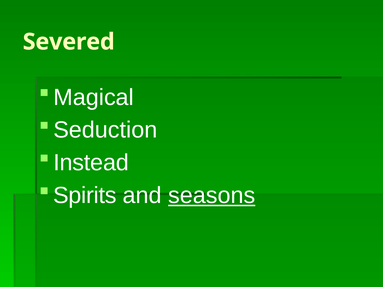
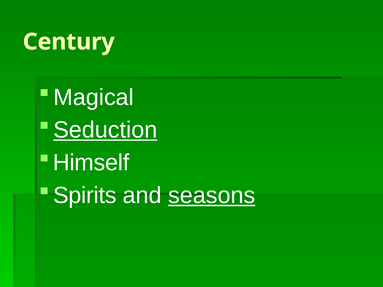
Severed: Severed -> Century
Seduction underline: none -> present
Instead: Instead -> Himself
